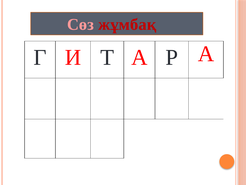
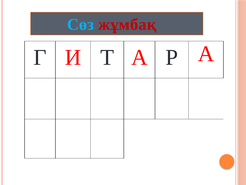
Сөз colour: pink -> light blue
